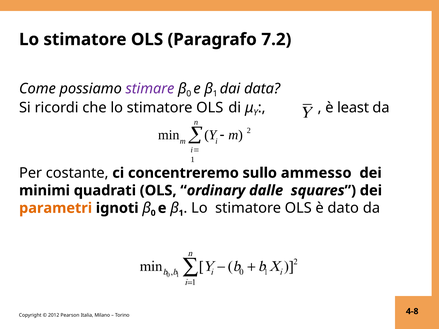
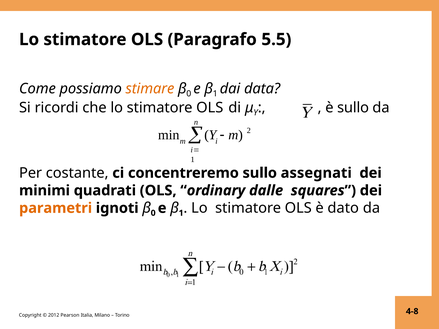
7.2: 7.2 -> 5.5
stimare colour: purple -> orange
è least: least -> sullo
ammesso: ammesso -> assegnati
